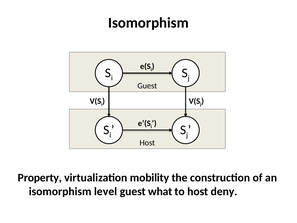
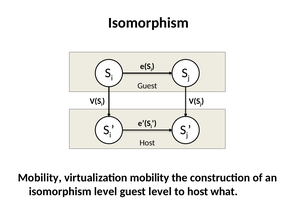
Property at (40, 177): Property -> Mobility
guest what: what -> level
deny: deny -> what
